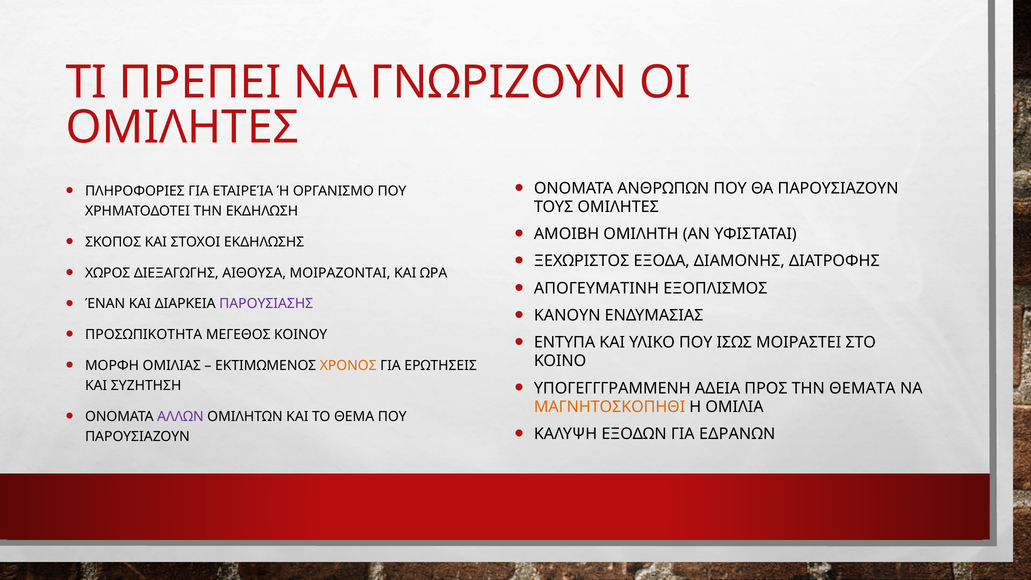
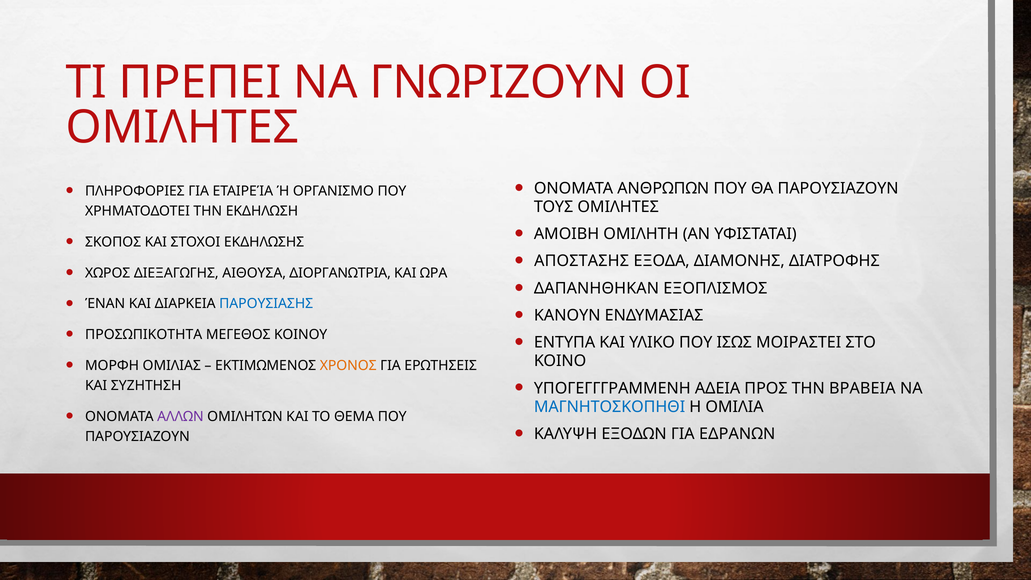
ΞΕΧΩΡΙΣΤΟΣ: ΞΕΧΩΡΙΣΤΟΣ -> ΑΠΟΣΤΑΣΗΣ
ΜΟΙΡΑΖΟΝΤΑΙ: ΜΟΙΡΑΖΟΝΤΑΙ -> ΔΙΟΡΓΑΝΩΤΡΙΑ
ΑΠΟΓΕΥΜΑΤΙΝΗ: ΑΠΟΓΕΥΜΑΤΙΝΗ -> ΔΑΠΑΝΗΘΗΚΑΝ
ΠΑΡΟΥΣΙΑΣΗΣ colour: purple -> blue
ΘΕΜΑΤΑ: ΘΕΜΑΤΑ -> ΒΡΑΒΕΙΑ
ΜΑΓΝΗΤΟΣΚΟΠΗΘΙ colour: orange -> blue
